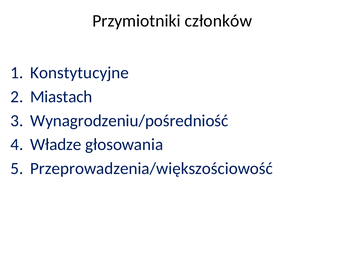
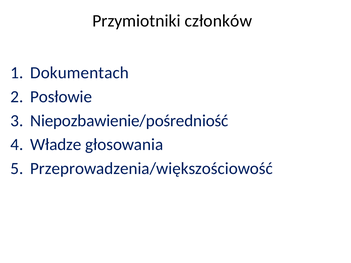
Konstytucyjne: Konstytucyjne -> Dokumentach
Miastach: Miastach -> Posłowie
Wynagrodzeniu/pośredniość: Wynagrodzeniu/pośredniość -> Niepozbawienie/pośredniość
